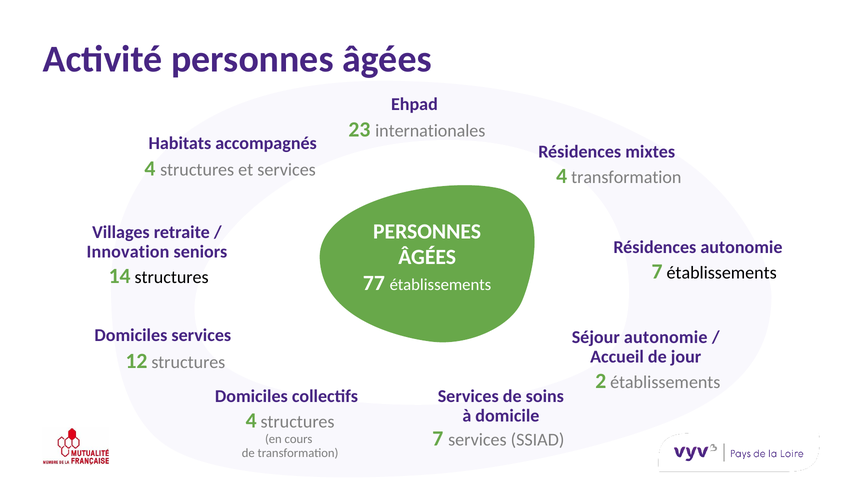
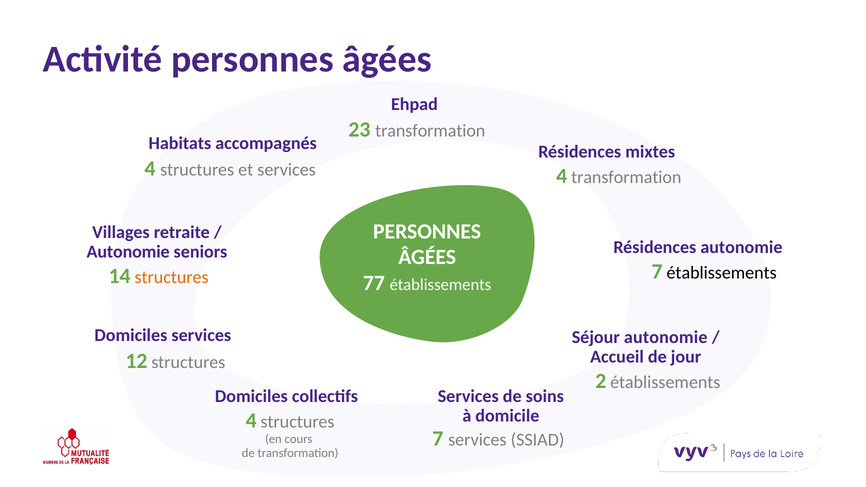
23 internationales: internationales -> transformation
Innovation at (128, 252): Innovation -> Autonomie
structures at (172, 277) colour: black -> orange
